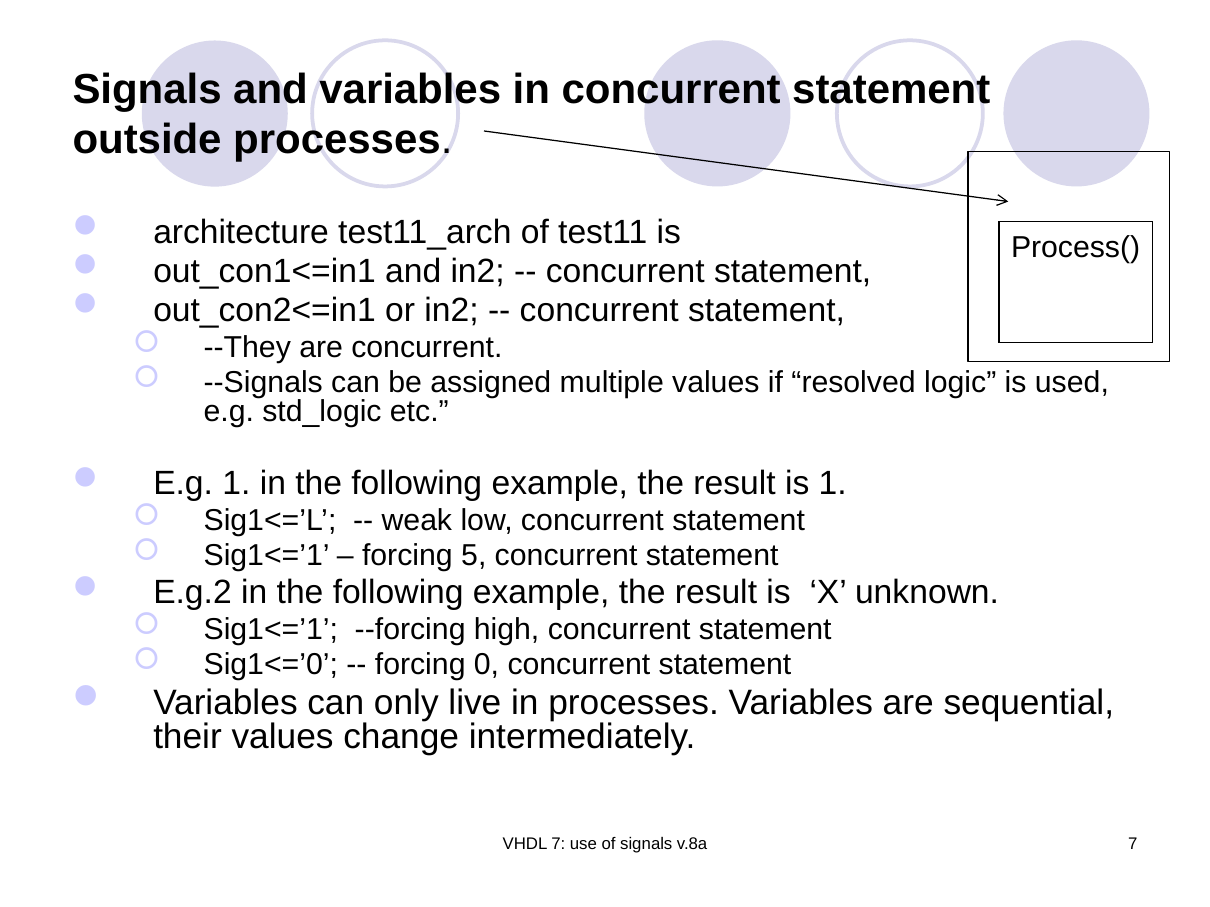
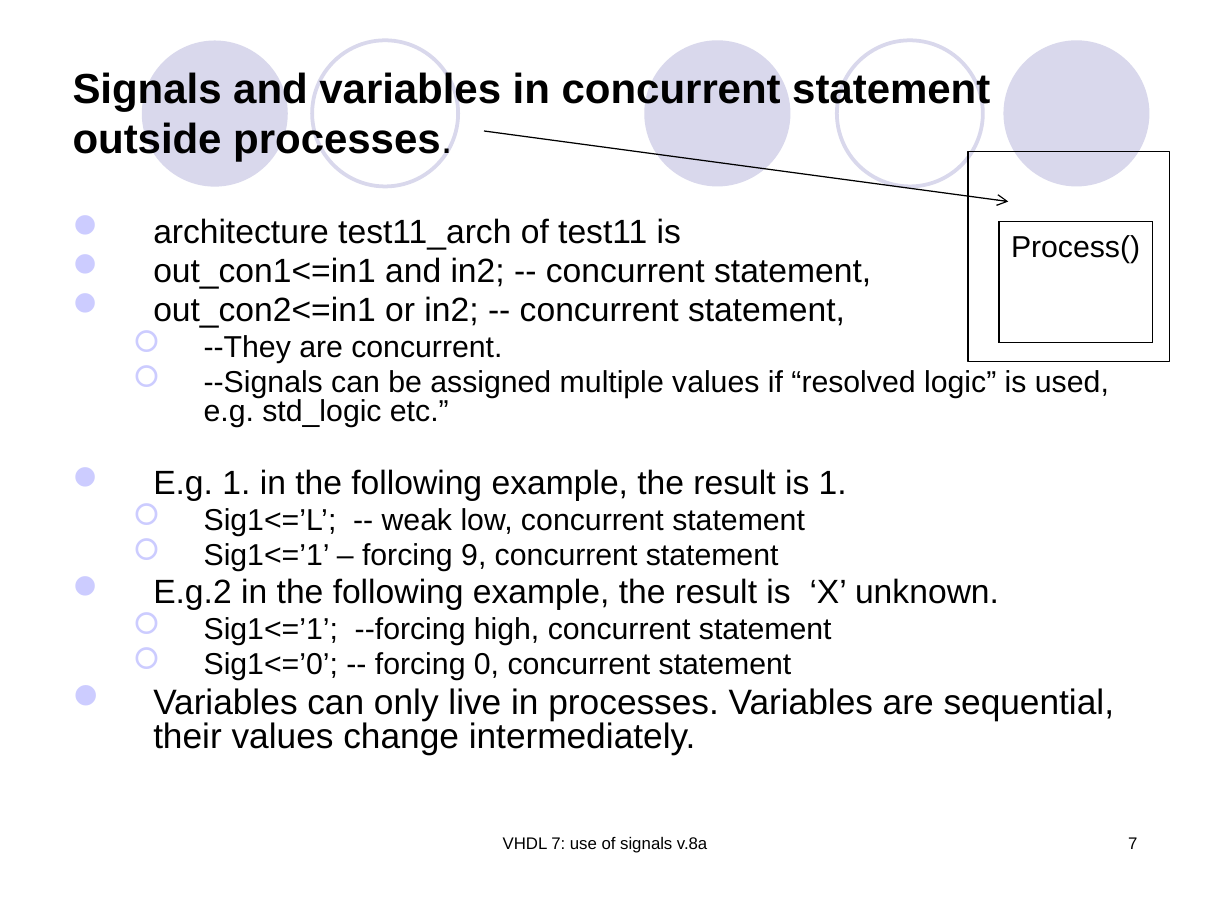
5: 5 -> 9
